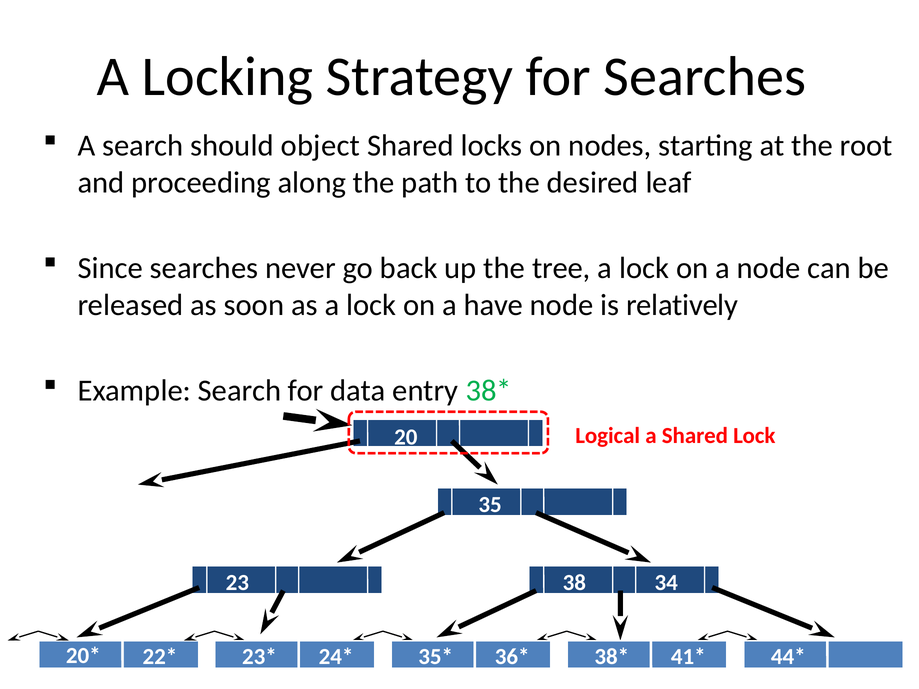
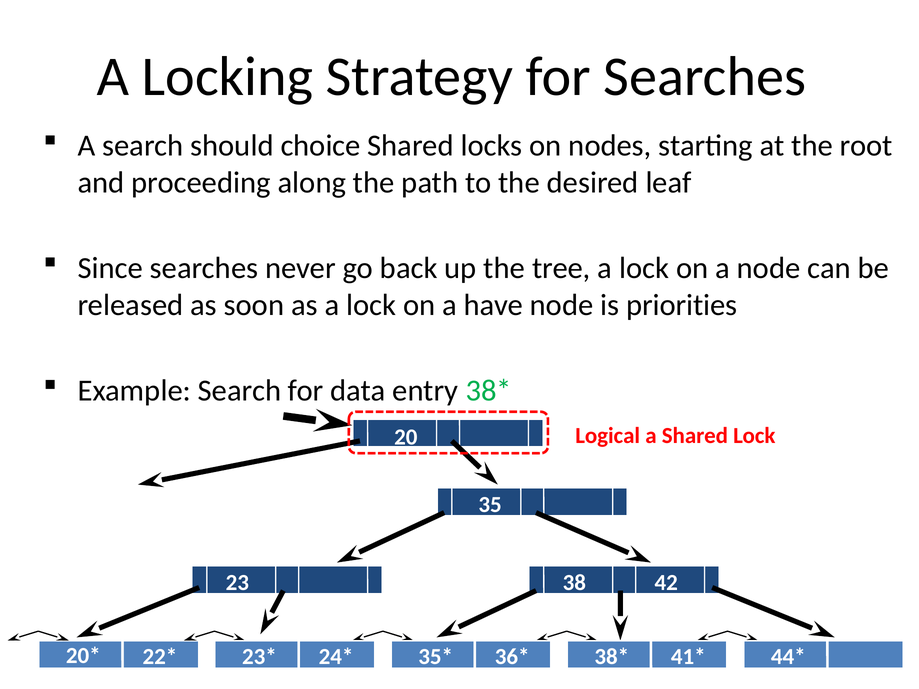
object: object -> choice
relatively: relatively -> priorities
34: 34 -> 42
